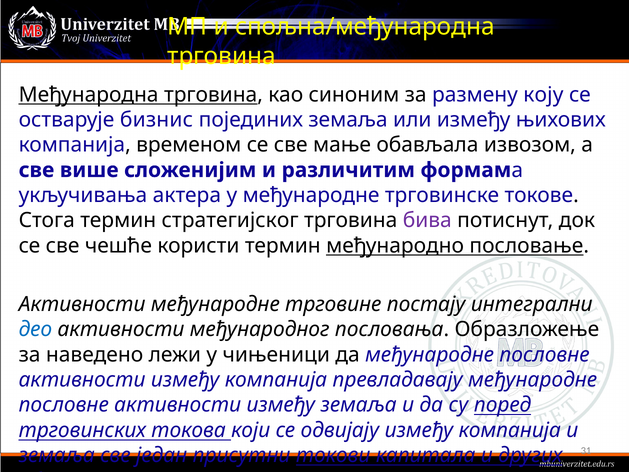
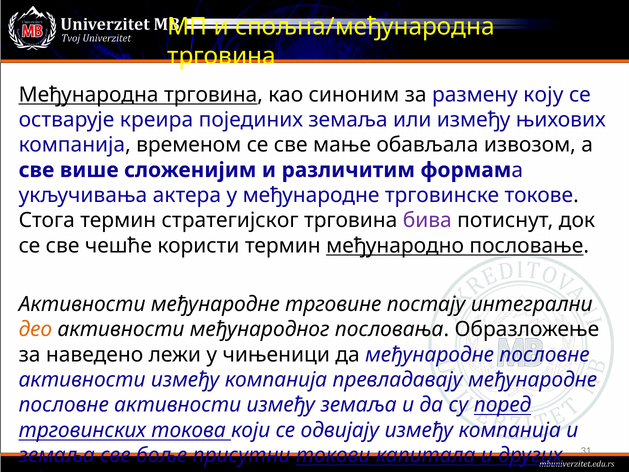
бизнис: бизнис -> креира
део colour: blue -> orange
један: један -> боље
